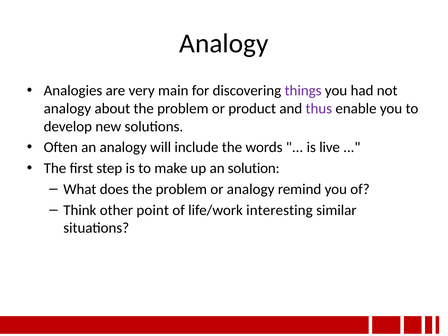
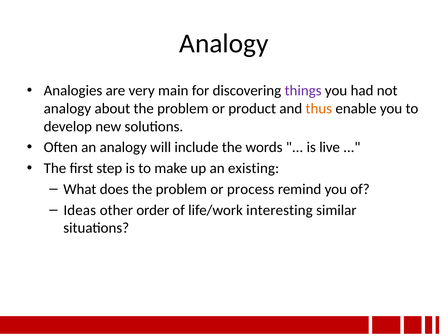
thus colour: purple -> orange
solution: solution -> existing
or analogy: analogy -> process
Think: Think -> Ideas
point: point -> order
